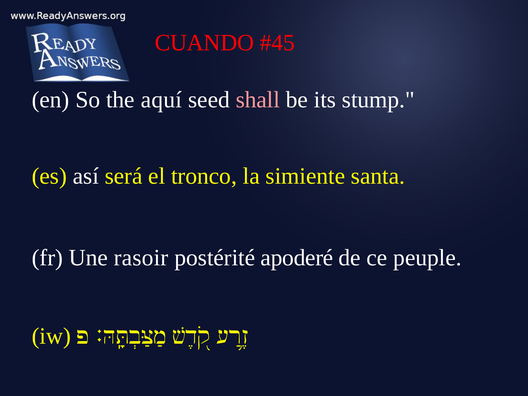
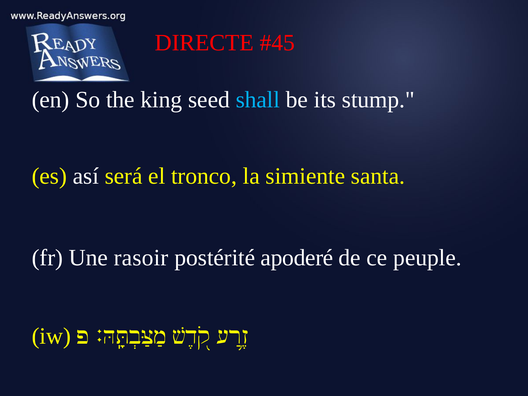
CUANDO: CUANDO -> DIRECTE
aquí: aquí -> king
shall colour: pink -> light blue
